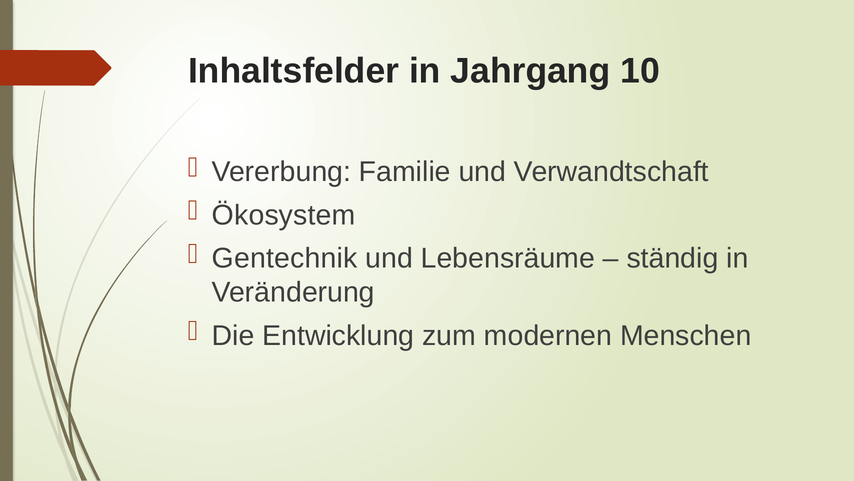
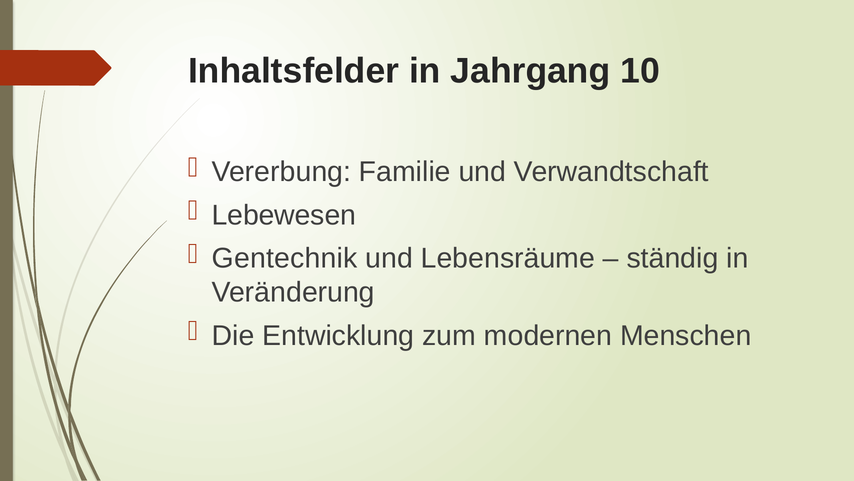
Ökosystem: Ökosystem -> Lebewesen
